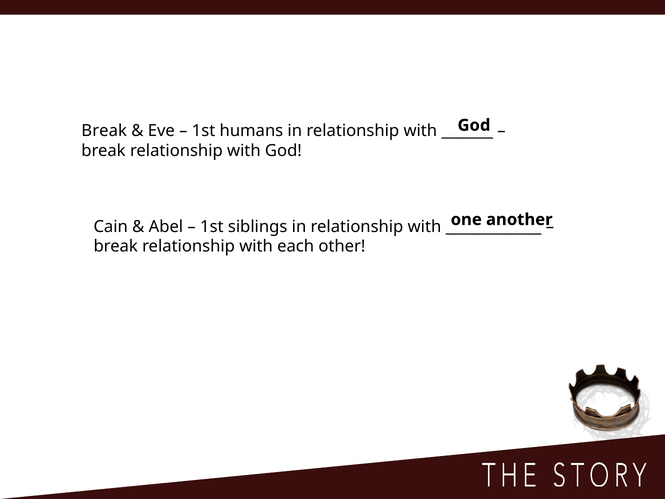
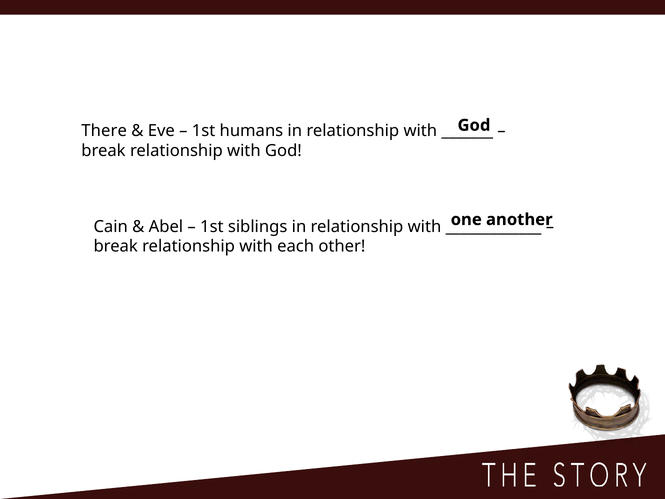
Break at (104, 131): Break -> There
